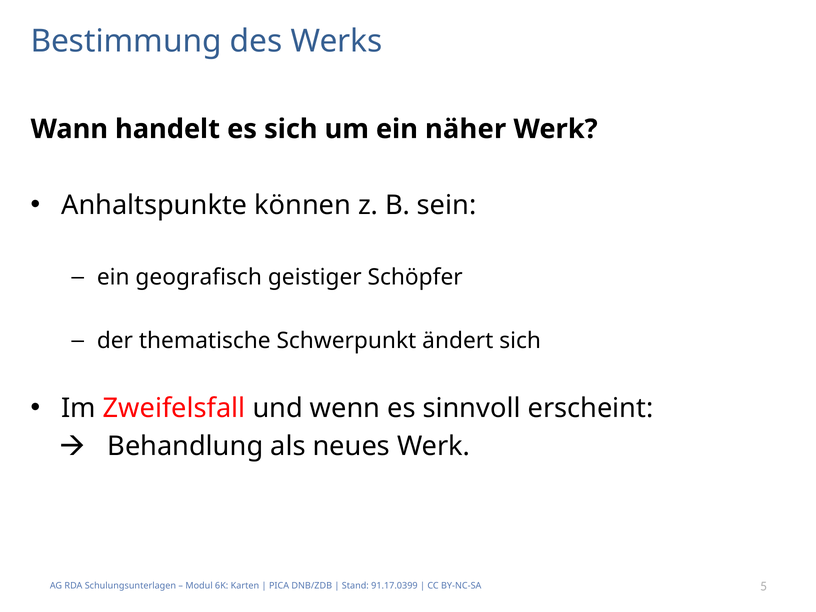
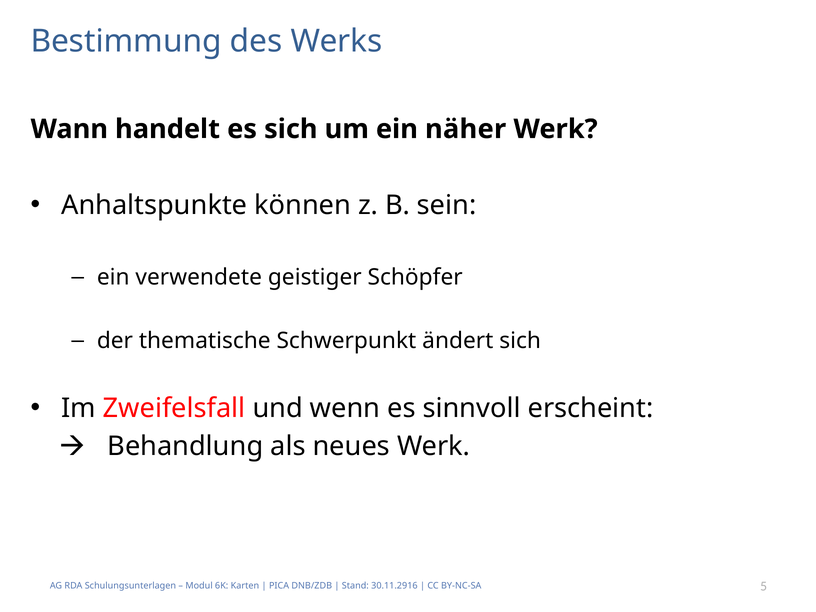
geografisch: geografisch -> verwendete
91.17.0399: 91.17.0399 -> 30.11.2916
